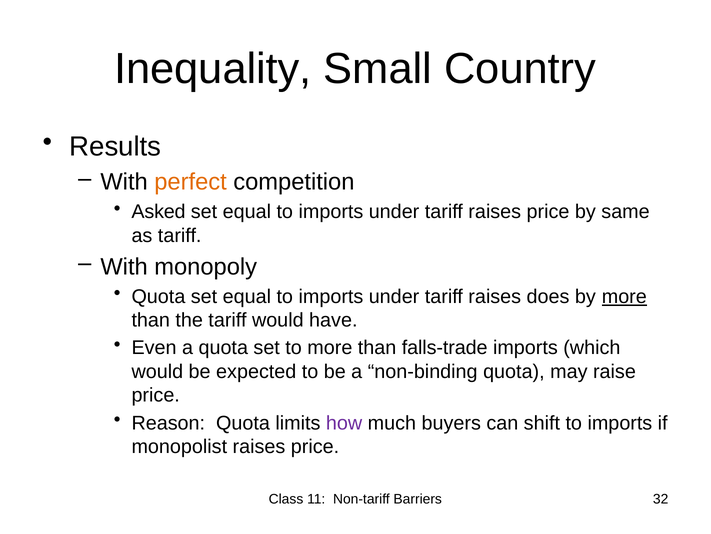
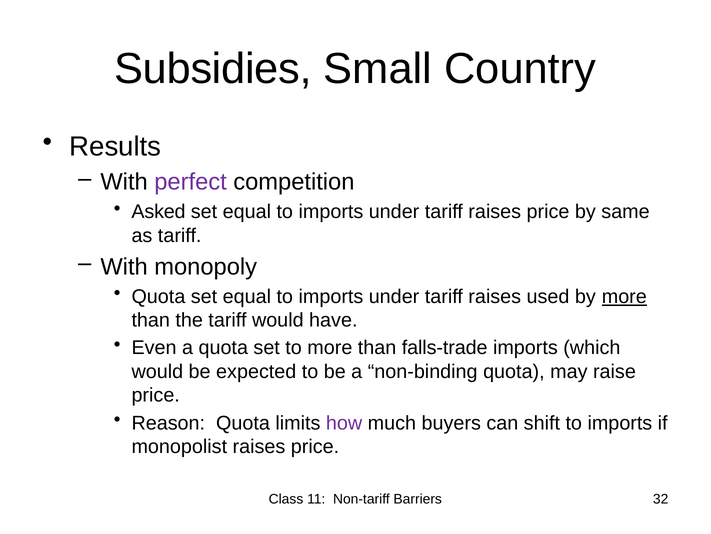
Inequality: Inequality -> Subsidies
perfect colour: orange -> purple
does: does -> used
